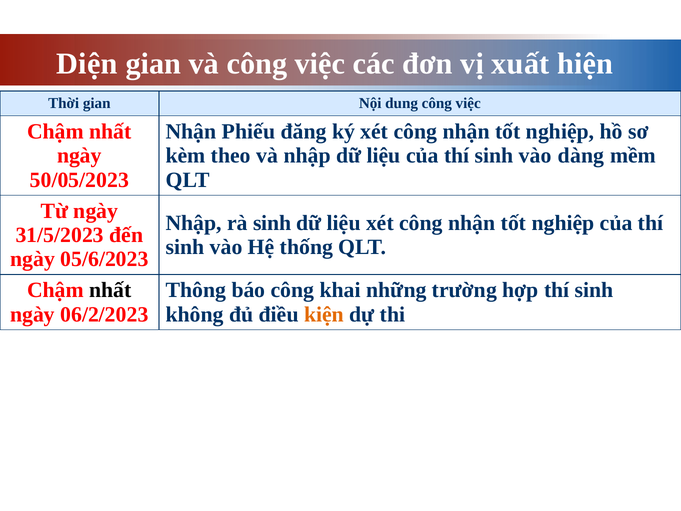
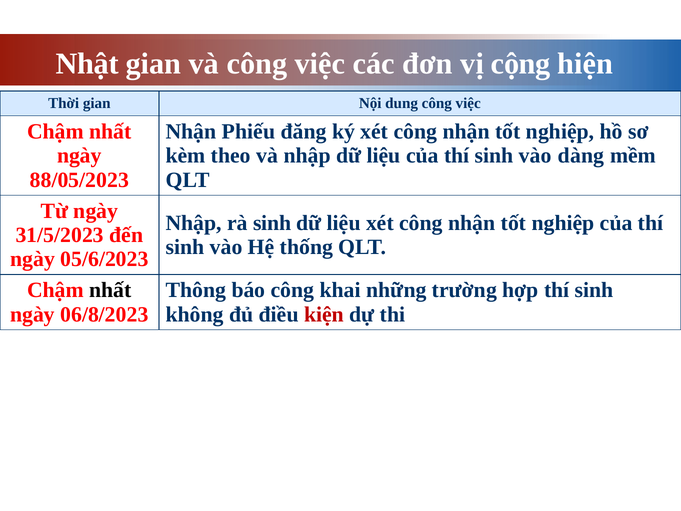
Diện: Diện -> Nhật
xuất: xuất -> cộng
50/05/2023: 50/05/2023 -> 88/05/2023
06/2/2023: 06/2/2023 -> 06/8/2023
kiện colour: orange -> red
